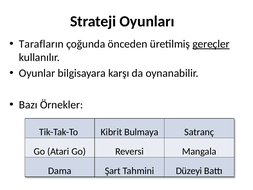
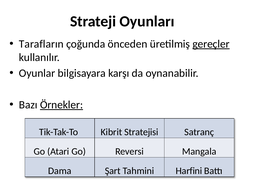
Örnekler underline: none -> present
Bulmaya: Bulmaya -> Stratejisi
Düzeyi: Düzeyi -> Harfini
